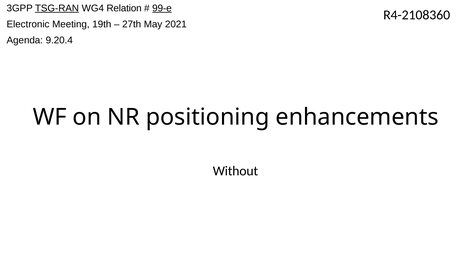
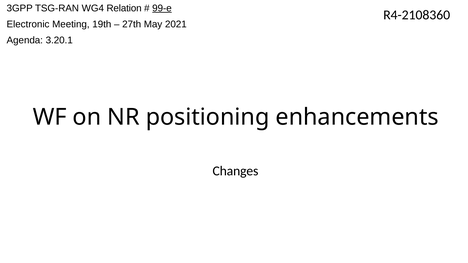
TSG-RAN underline: present -> none
9.20.4: 9.20.4 -> 3.20.1
Without: Without -> Changes
